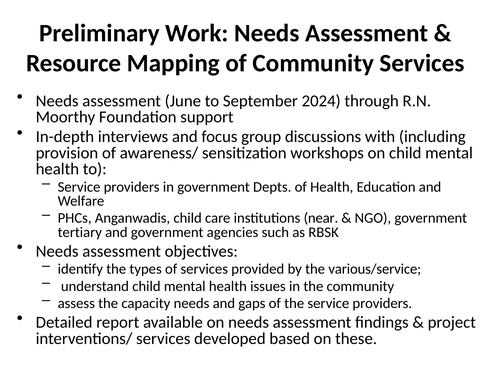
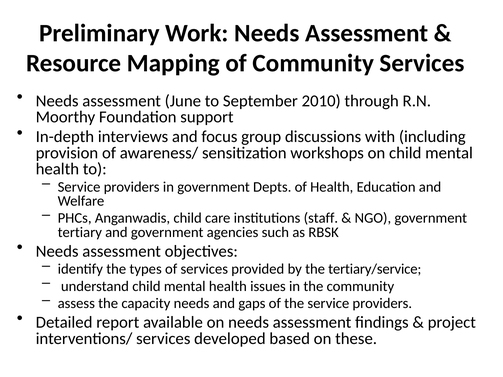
2024: 2024 -> 2010
near: near -> staff
various/service: various/service -> tertiary/service
